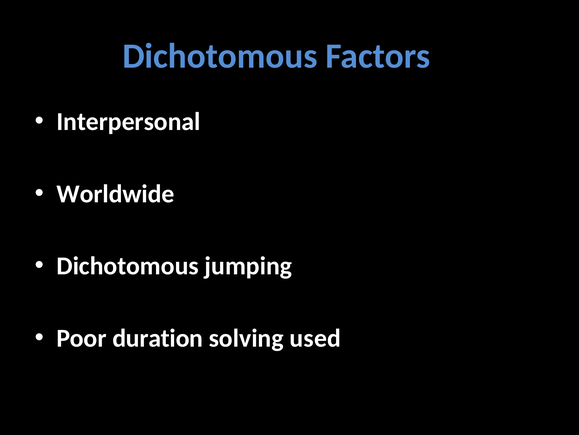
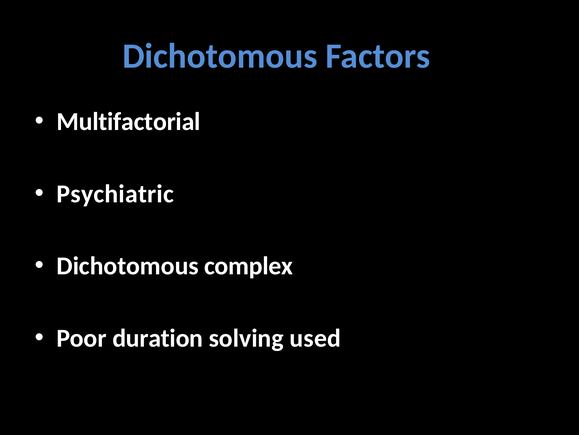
Interpersonal: Interpersonal -> Multifactorial
Worldwide: Worldwide -> Psychiatric
jumping: jumping -> complex
